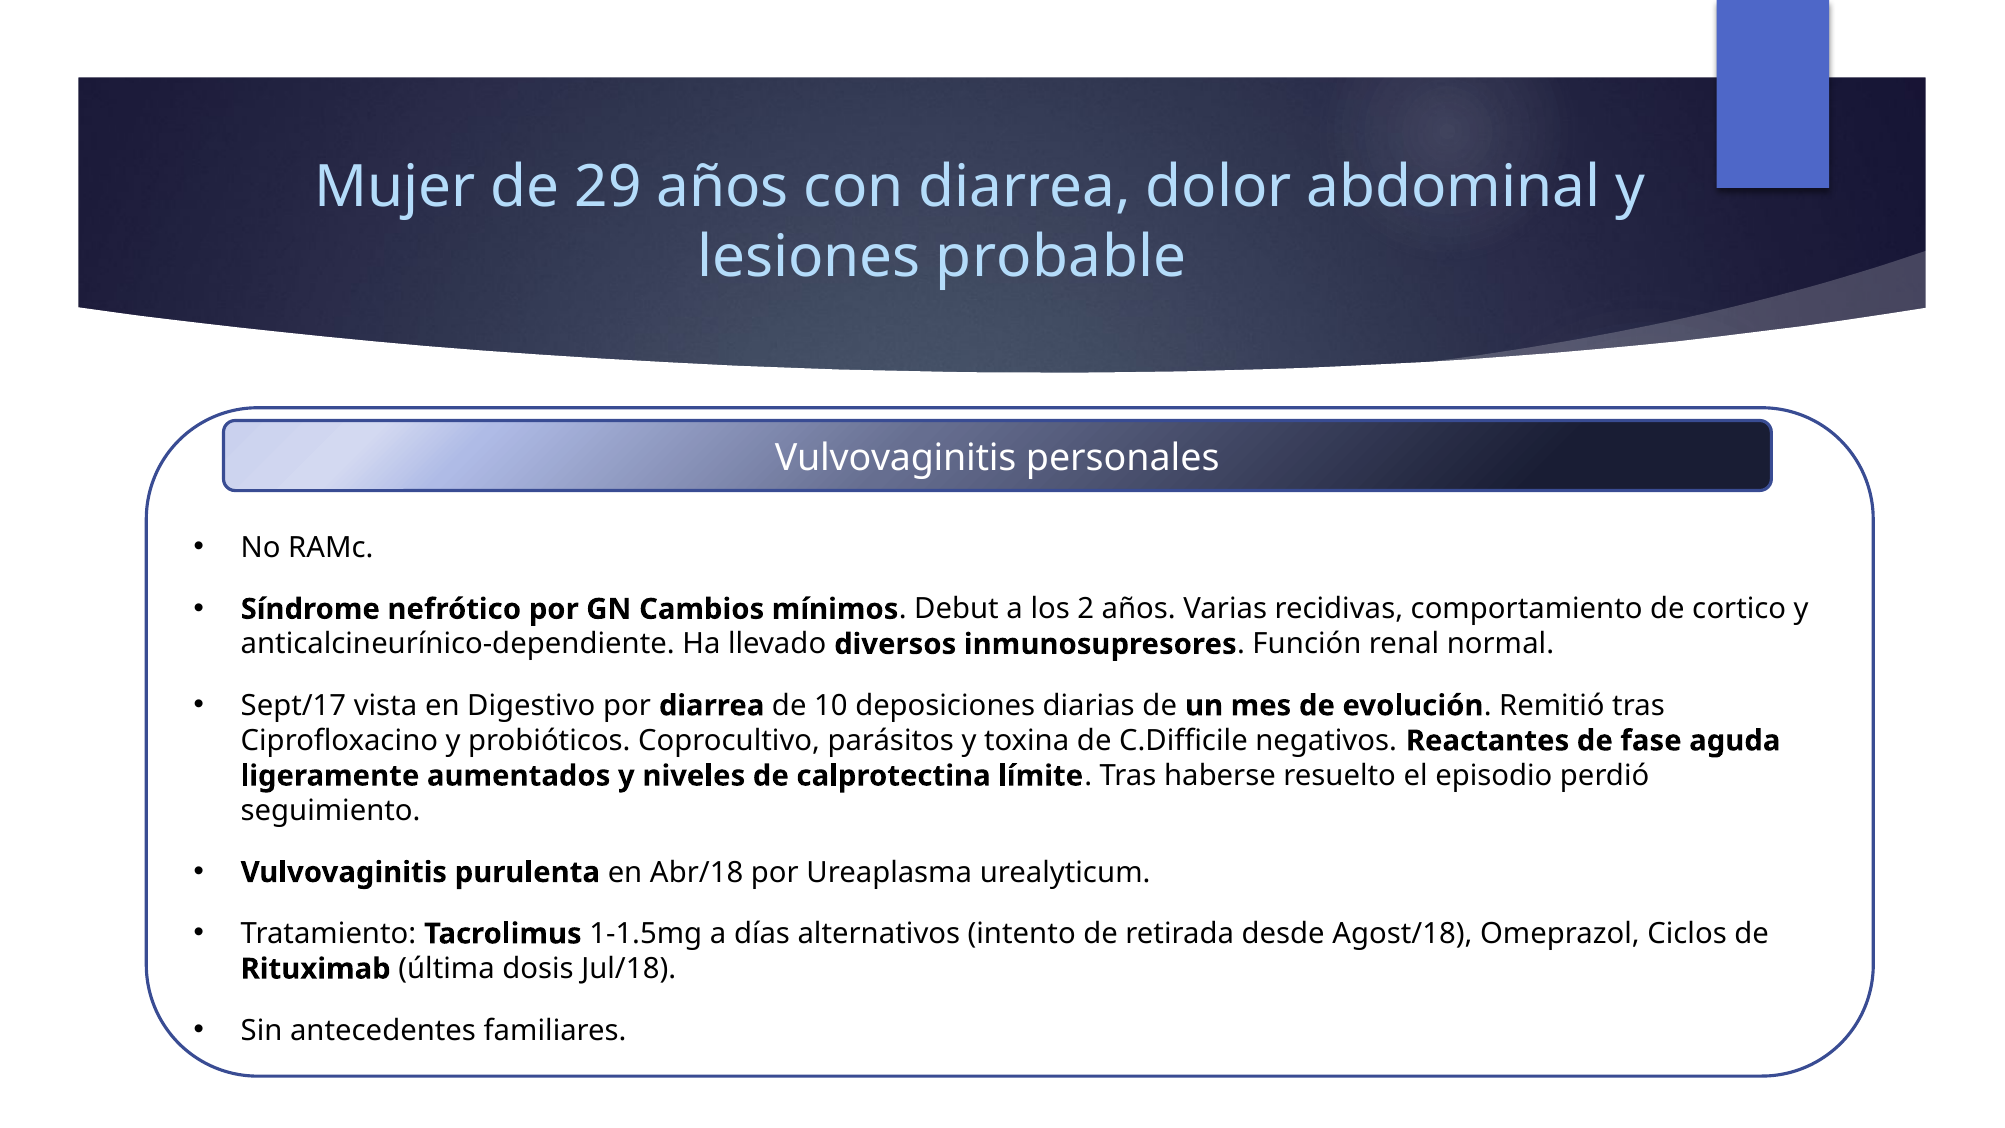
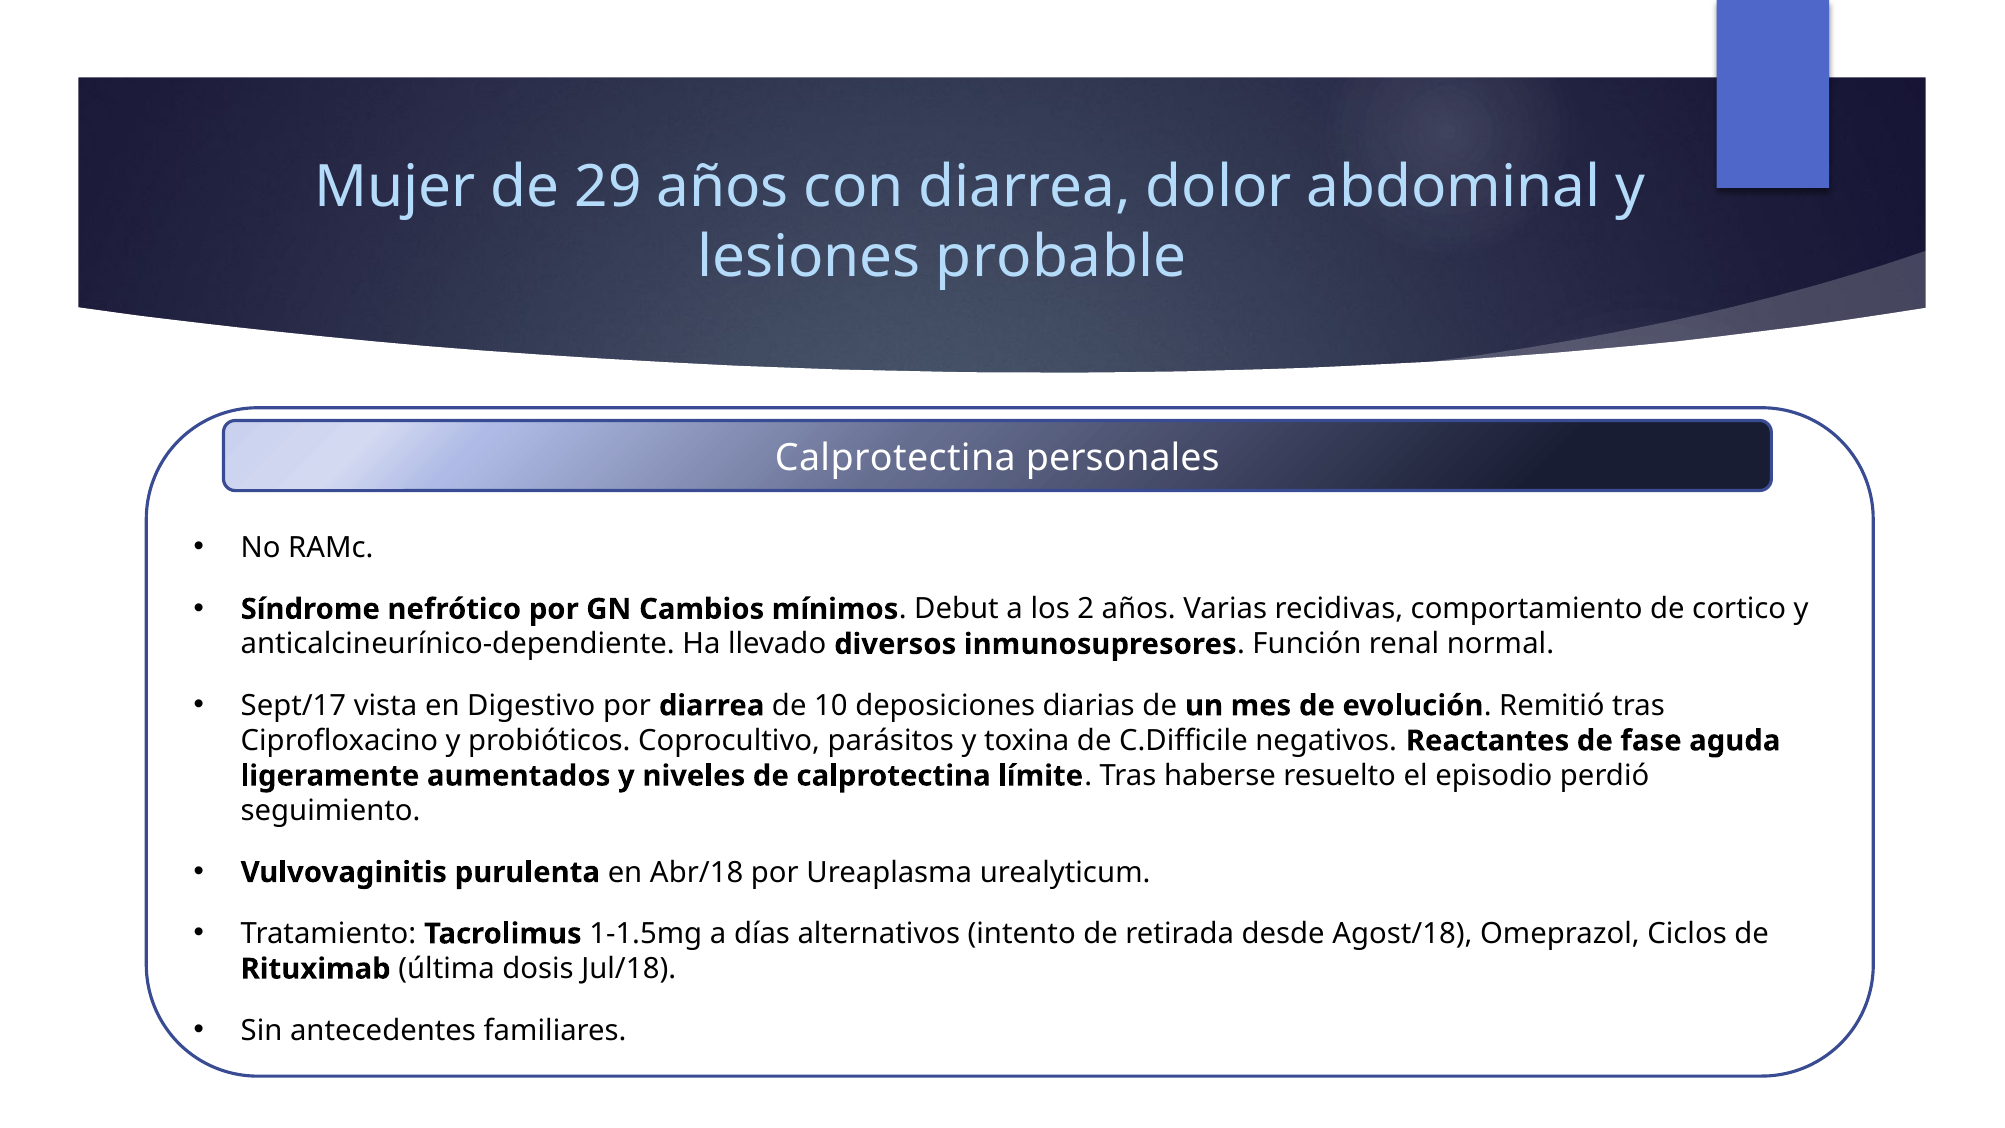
Vulvovaginitis at (896, 458): Vulvovaginitis -> Calprotectina
